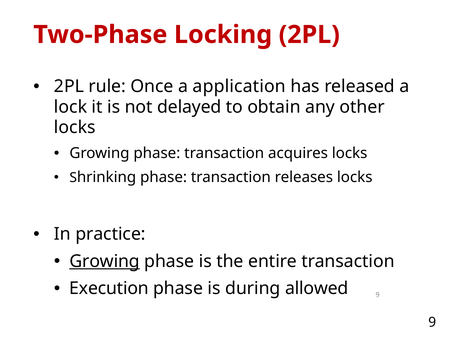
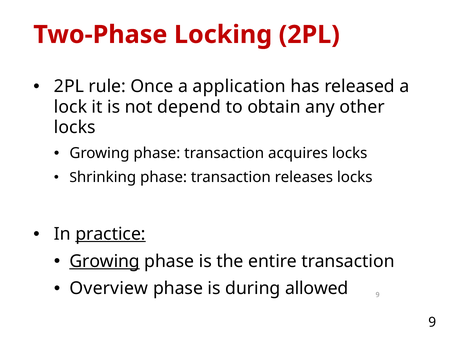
delayed: delayed -> depend
practice underline: none -> present
Execution: Execution -> Overview
